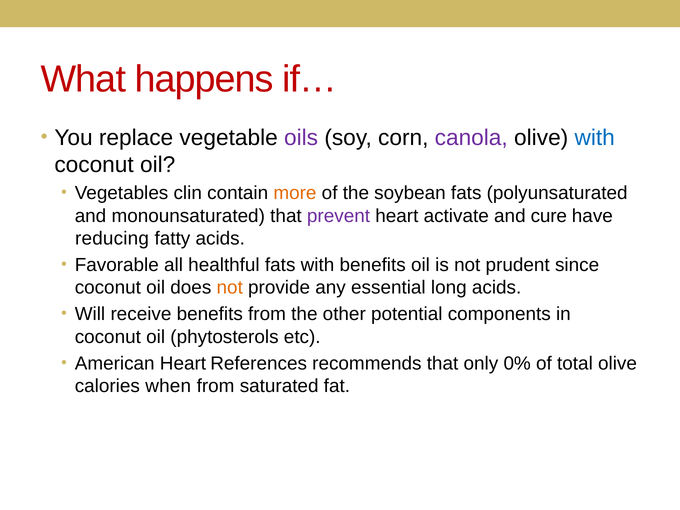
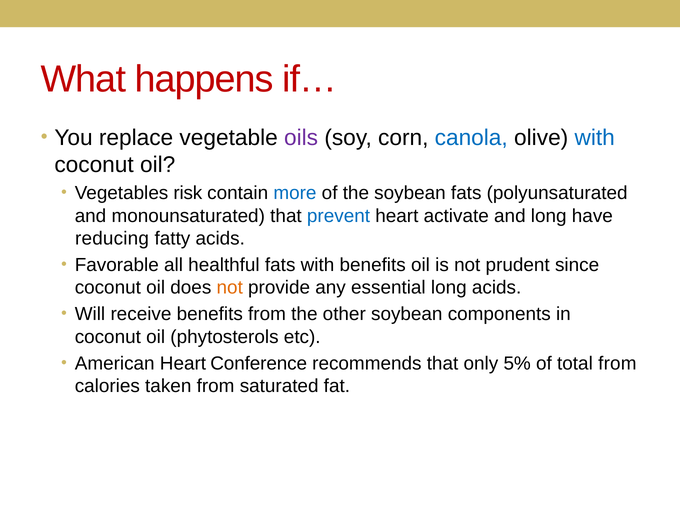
canola colour: purple -> blue
clin: clin -> risk
more colour: orange -> blue
prevent colour: purple -> blue
and cure: cure -> long
other potential: potential -> soybean
References: References -> Conference
0%: 0% -> 5%
total olive: olive -> from
when: when -> taken
